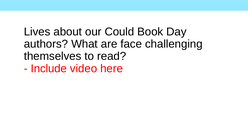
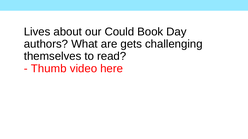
face: face -> gets
Include: Include -> Thumb
